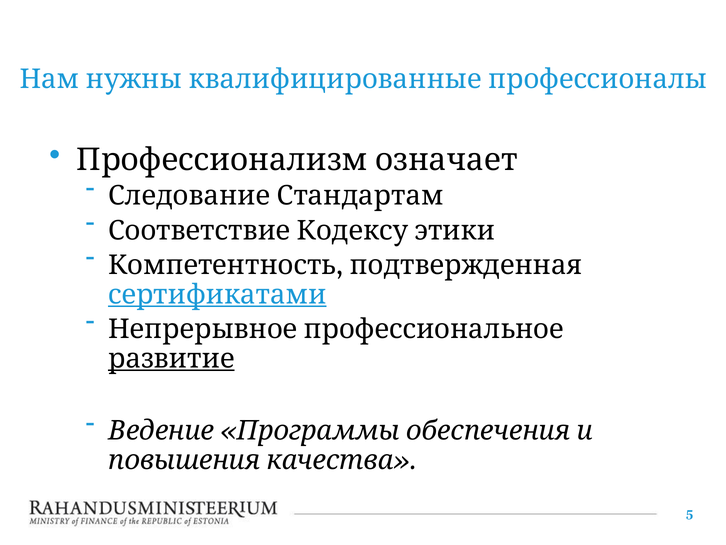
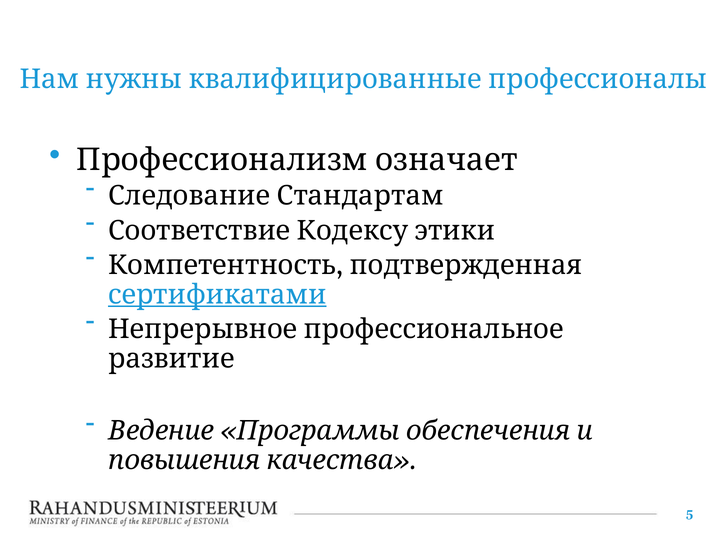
развитие underline: present -> none
